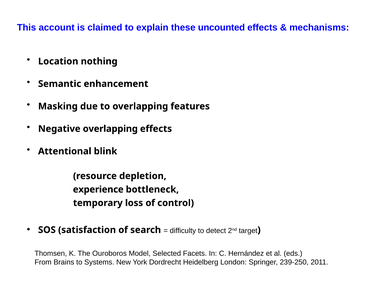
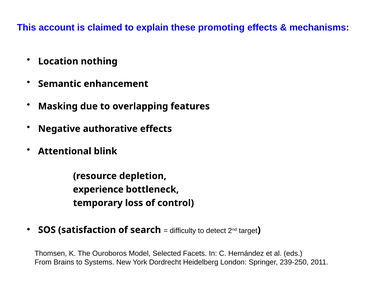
uncounted: uncounted -> promoting
Negative overlapping: overlapping -> authorative
